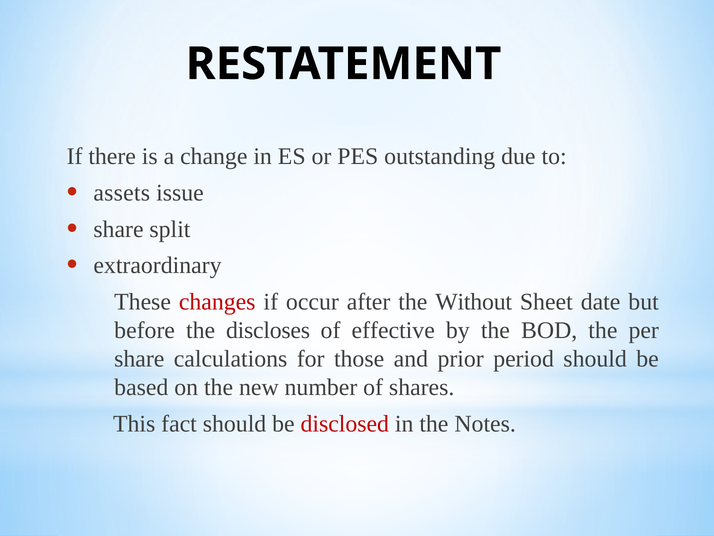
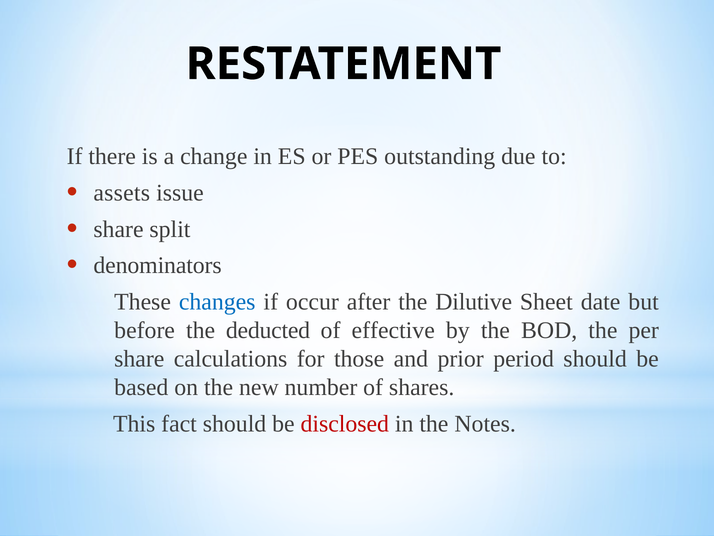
extraordinary: extraordinary -> denominators
changes colour: red -> blue
Without: Without -> Dilutive
discloses: discloses -> deducted
